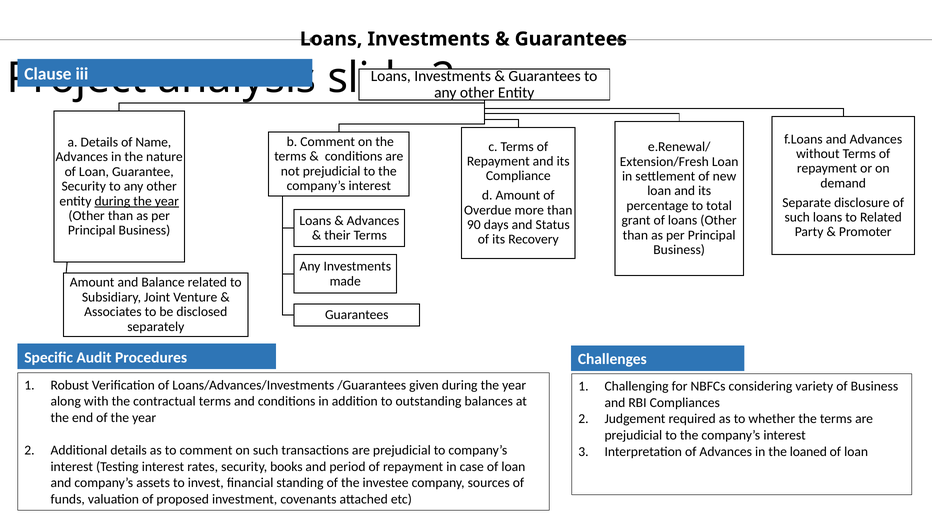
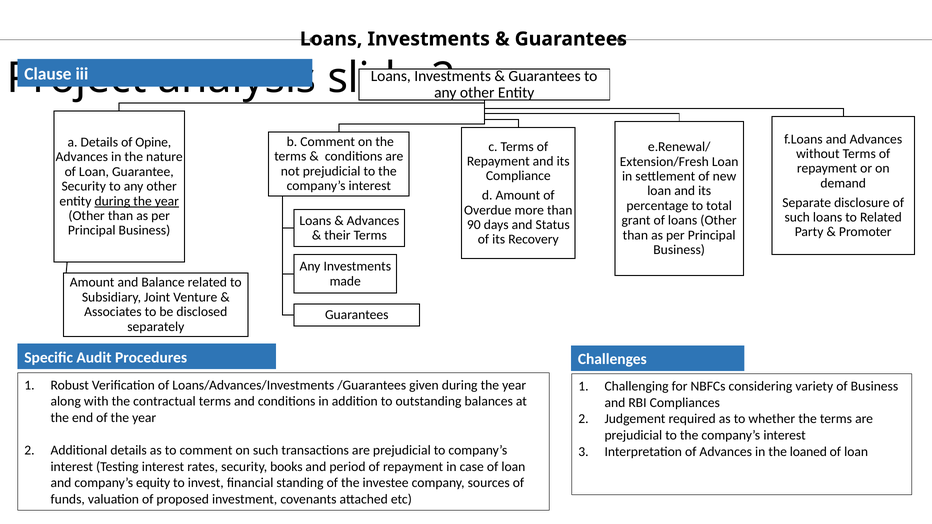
Name: Name -> Opine
assets: assets -> equity
